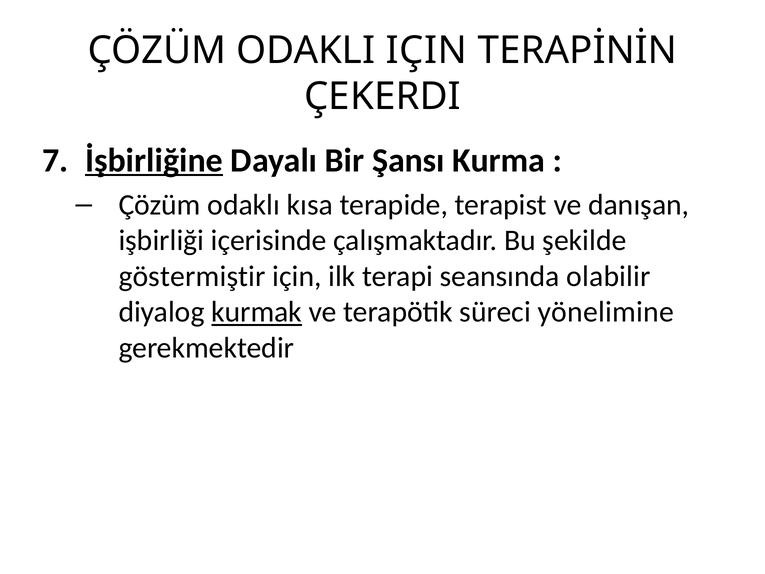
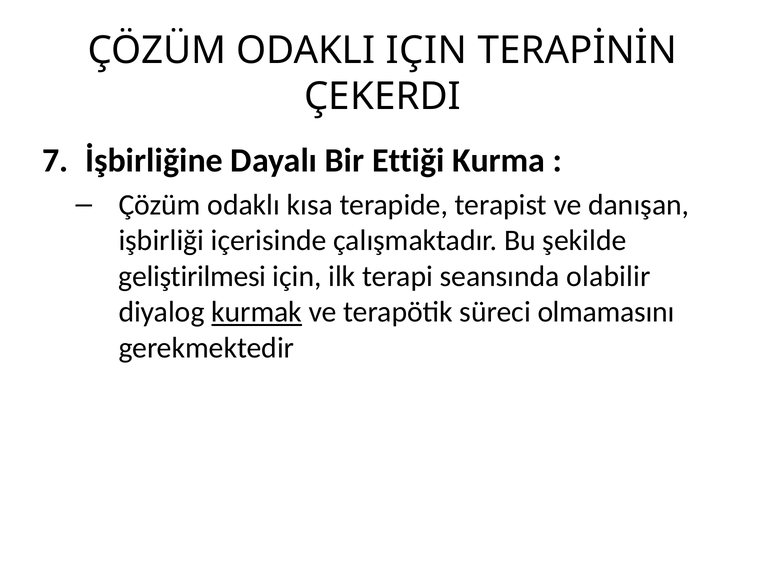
İşbirliğine underline: present -> none
Şansı: Şansı -> Ettiği
göstermiştir: göstermiştir -> geliştirilmesi
yönelimine: yönelimine -> olmamasını
